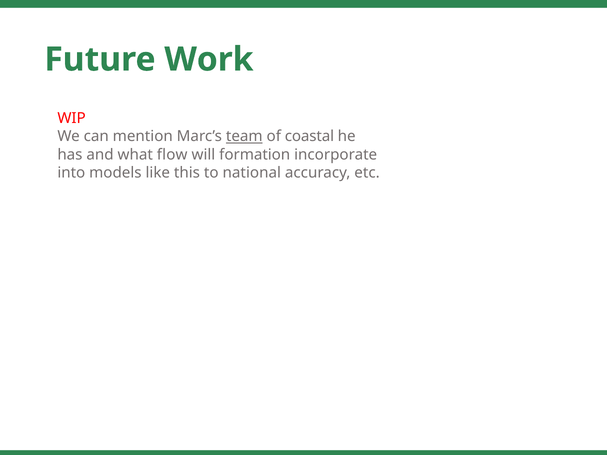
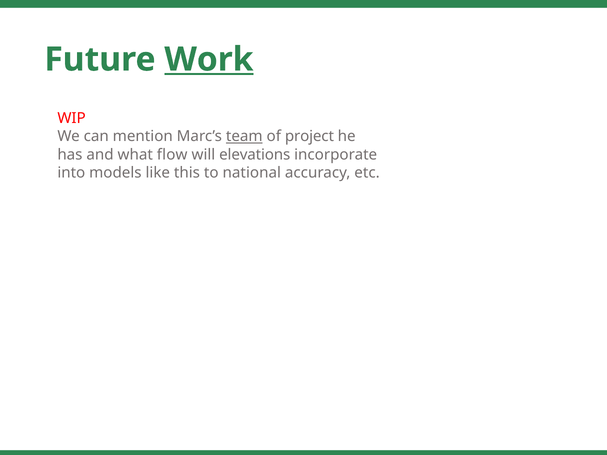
Work underline: none -> present
coastal: coastal -> project
formation: formation -> elevations
